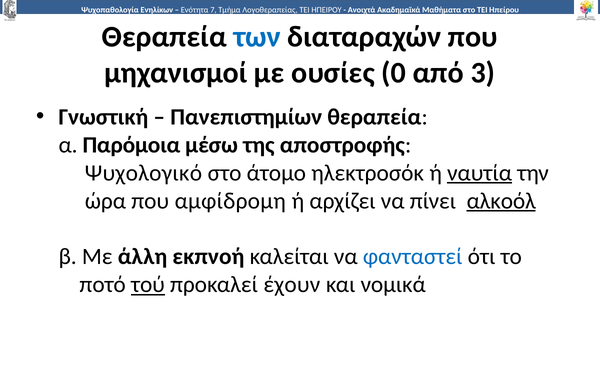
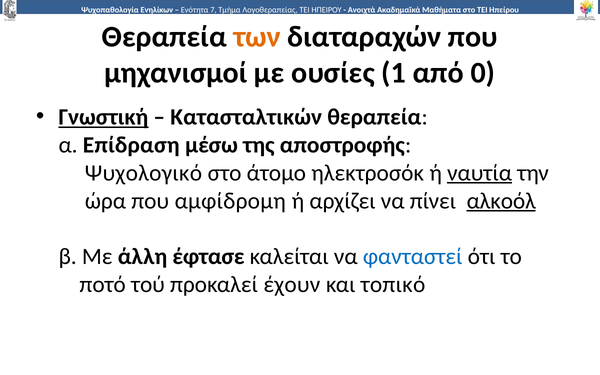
των colour: blue -> orange
0: 0 -> 1
3: 3 -> 0
Γνωστική underline: none -> present
Πανεπιστημίων: Πανεπιστημίων -> Κατασταλτικών
Παρόμοια: Παρόμοια -> Επίδραση
εκπνοή: εκπνοή -> έφτασε
τού underline: present -> none
νομικά: νομικά -> τοπικό
